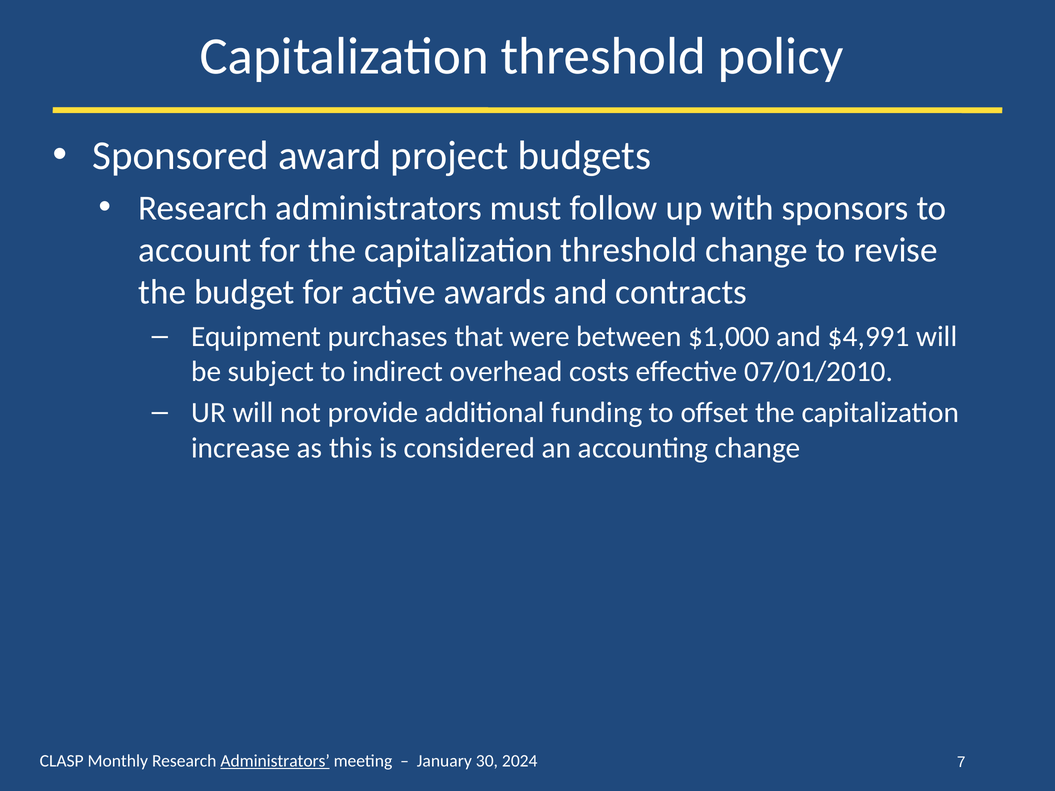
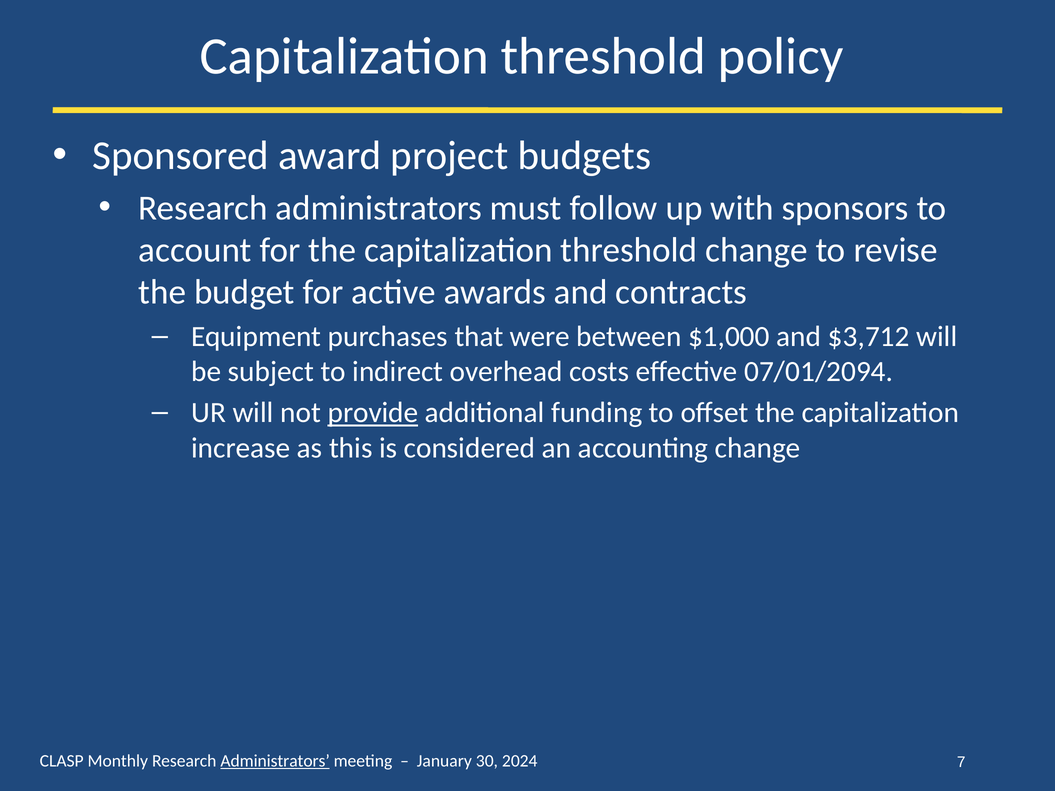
$4,991: $4,991 -> $3,712
07/01/2010: 07/01/2010 -> 07/01/2094
provide underline: none -> present
